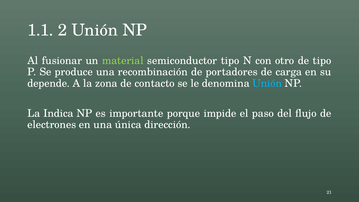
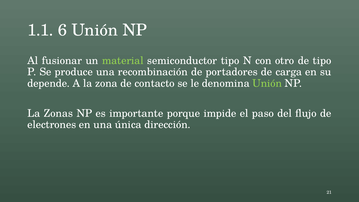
2: 2 -> 6
Unión at (267, 83) colour: light blue -> light green
Indica: Indica -> Zonas
